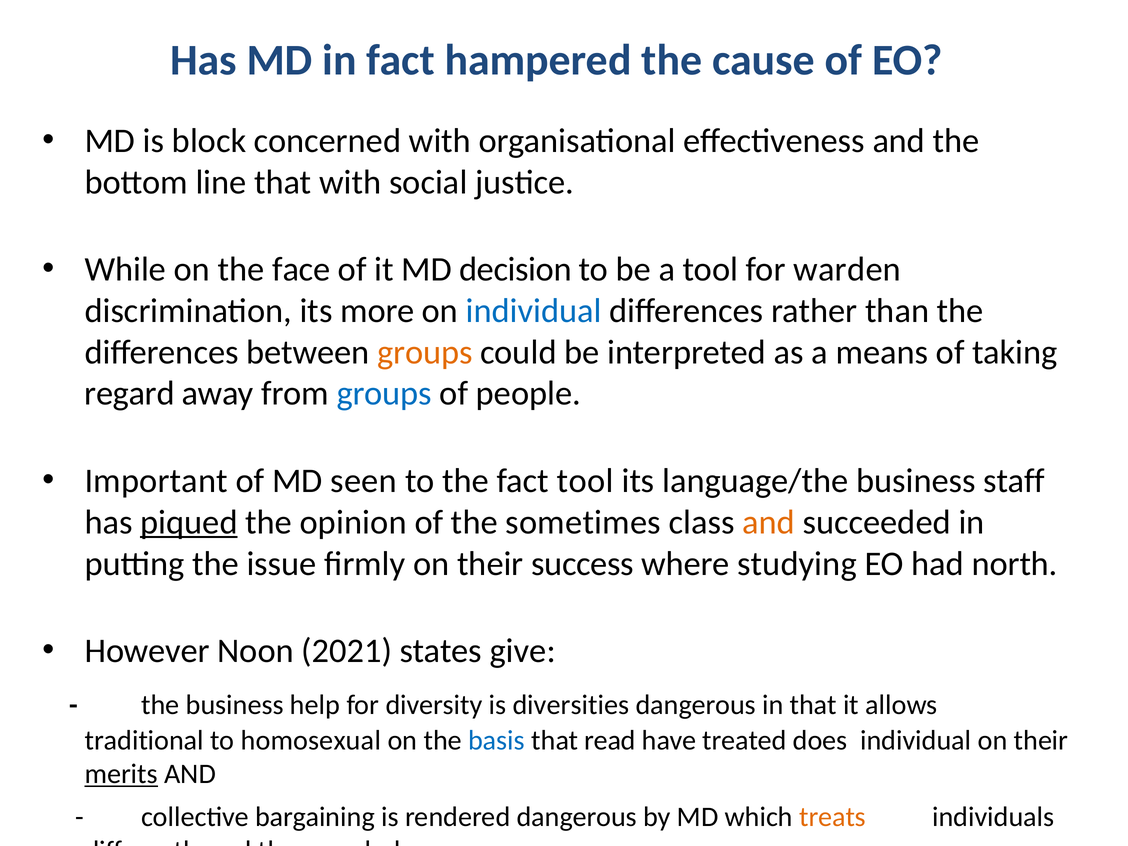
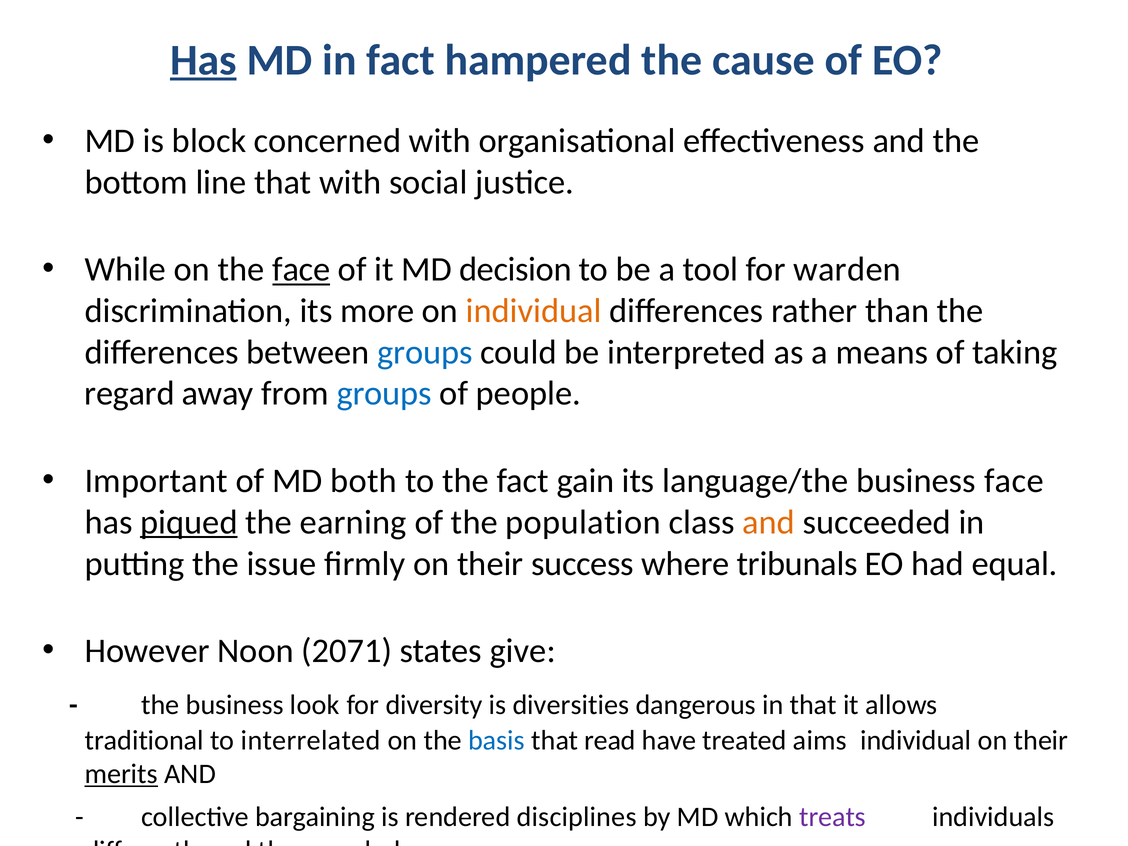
Has at (203, 60) underline: none -> present
face at (301, 270) underline: none -> present
individual at (534, 311) colour: blue -> orange
groups at (425, 352) colour: orange -> blue
seen: seen -> both
fact tool: tool -> gain
business staff: staff -> face
opinion: opinion -> earning
sometimes: sometimes -> population
studying: studying -> tribunals
north: north -> equal
2021: 2021 -> 2071
help: help -> look
homosexual: homosexual -> interrelated
does: does -> aims
rendered dangerous: dangerous -> disciplines
treats colour: orange -> purple
